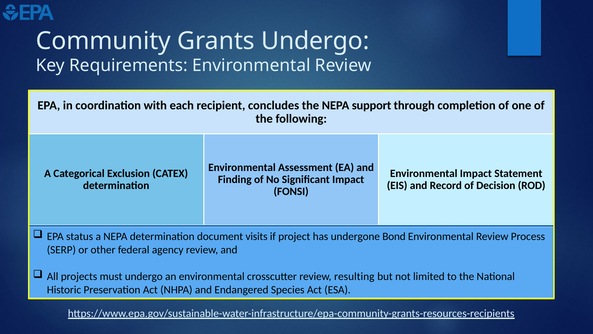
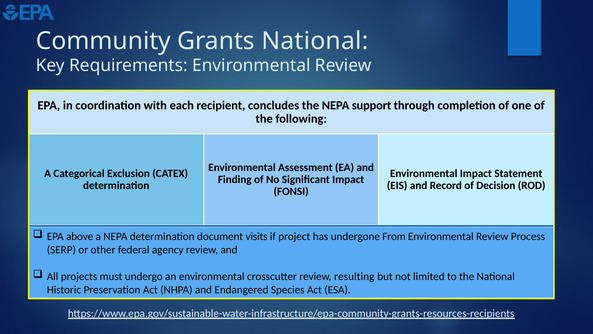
Grants Undergo: Undergo -> National
status: status -> above
Bond: Bond -> From
